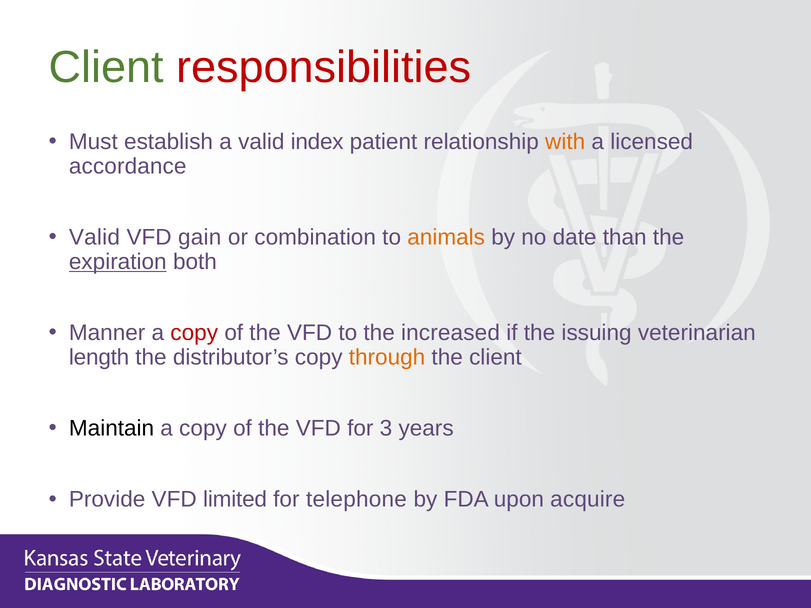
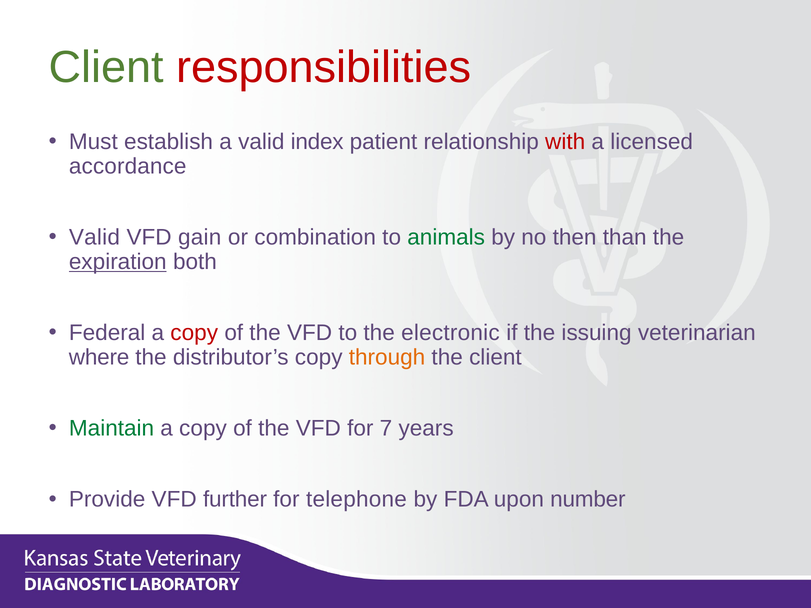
with colour: orange -> red
animals colour: orange -> green
date: date -> then
Manner: Manner -> Federal
increased: increased -> electronic
length: length -> where
Maintain colour: black -> green
3: 3 -> 7
limited: limited -> further
acquire: acquire -> number
